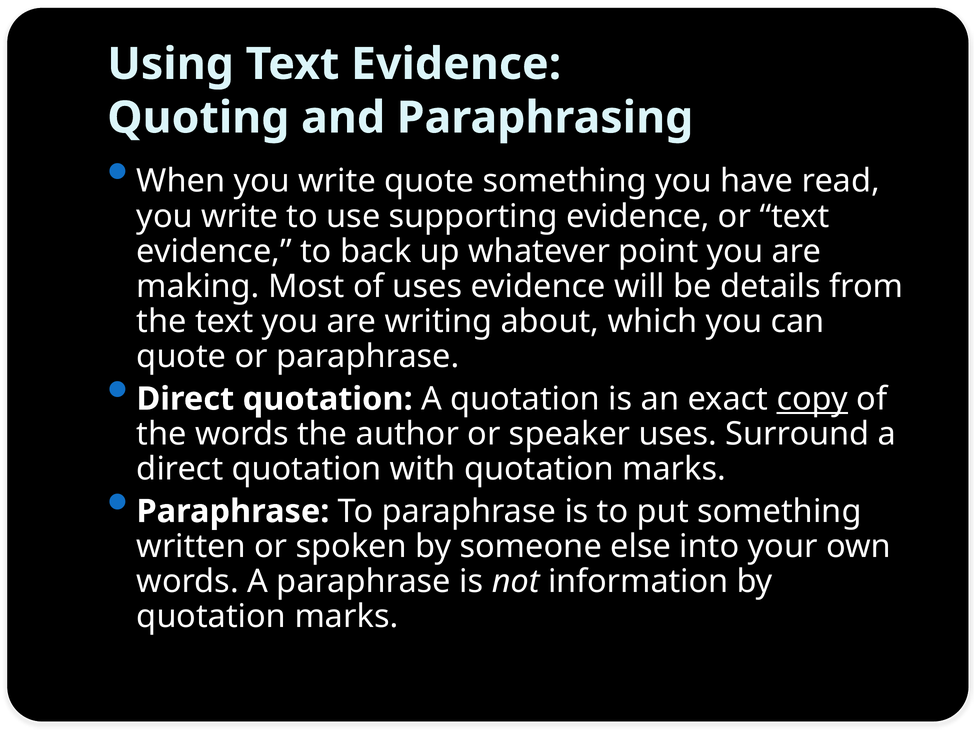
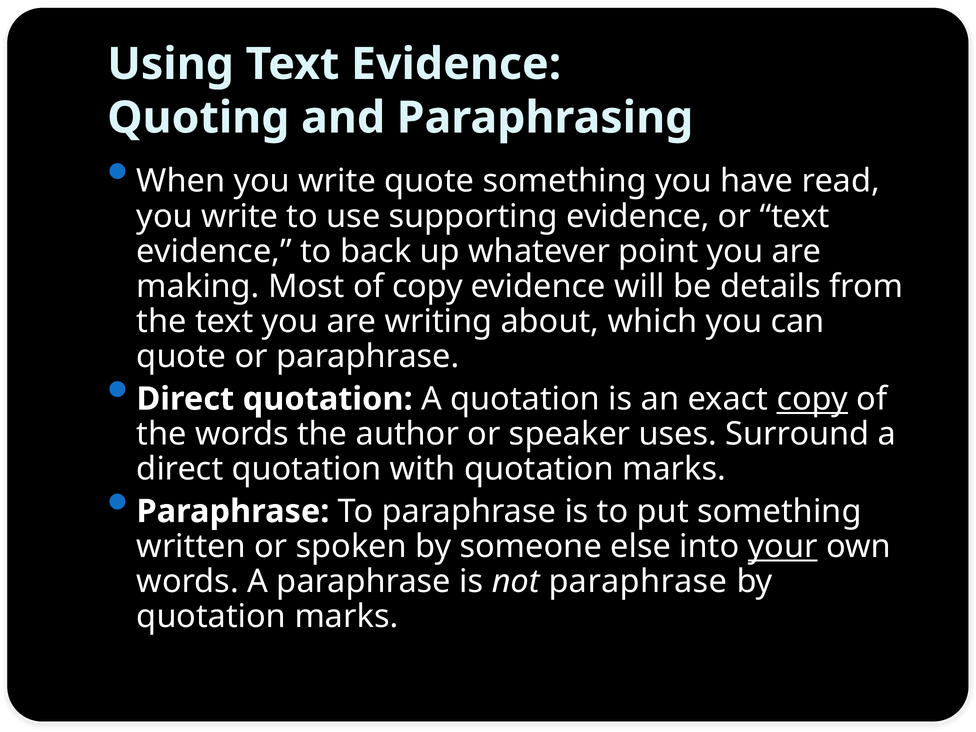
of uses: uses -> copy
your underline: none -> present
not information: information -> paraphrase
